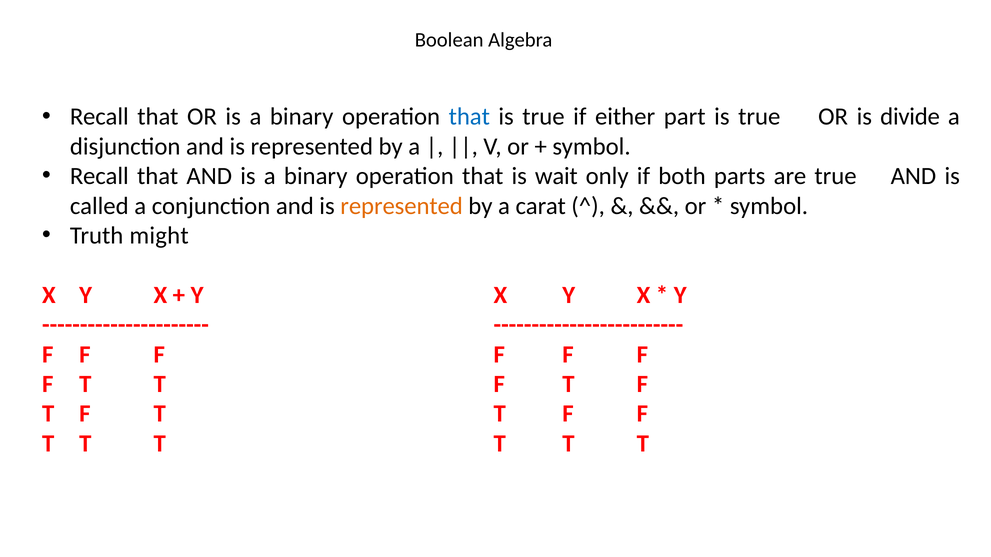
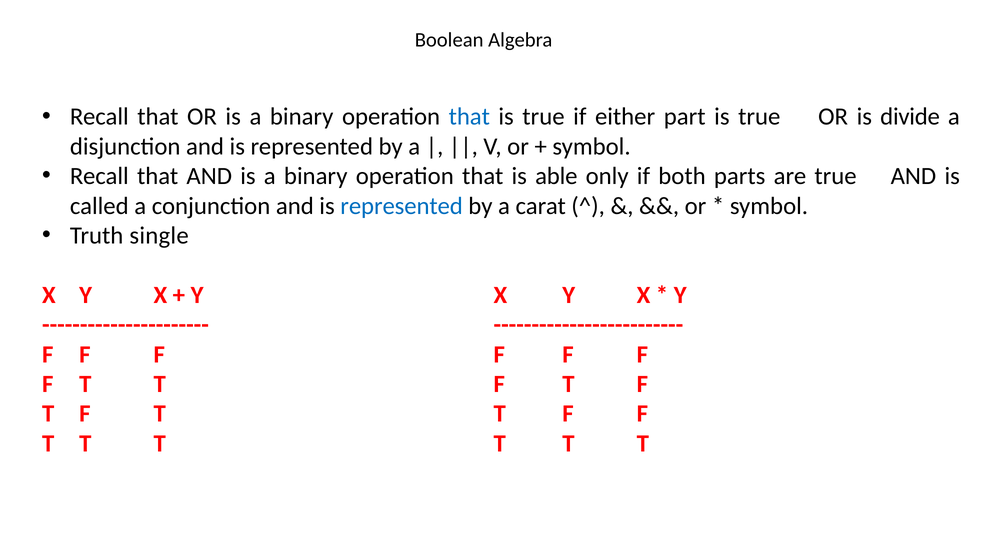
wait: wait -> able
represented at (402, 206) colour: orange -> blue
might: might -> single
